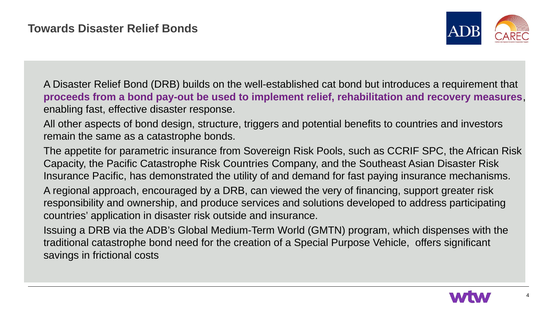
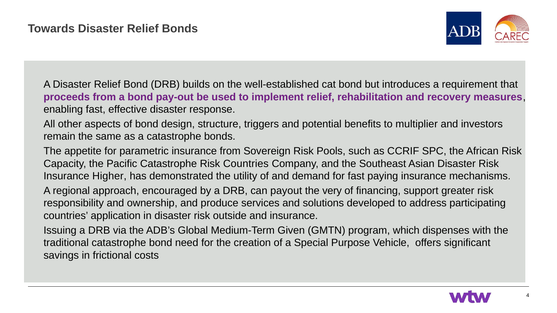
to countries: countries -> multiplier
Insurance Pacific: Pacific -> Higher
viewed: viewed -> payout
World: World -> Given
